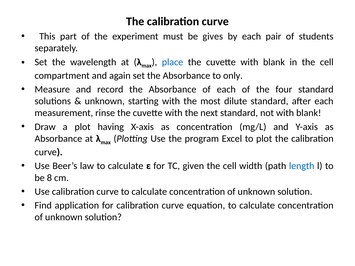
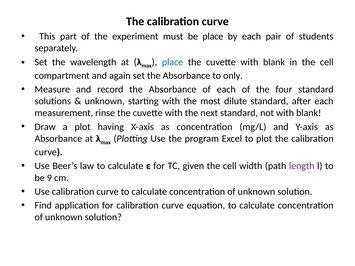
be gives: gives -> place
length colour: blue -> purple
8: 8 -> 9
